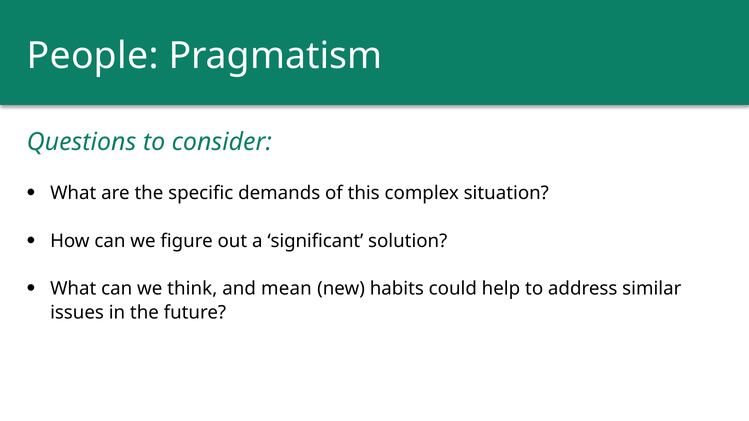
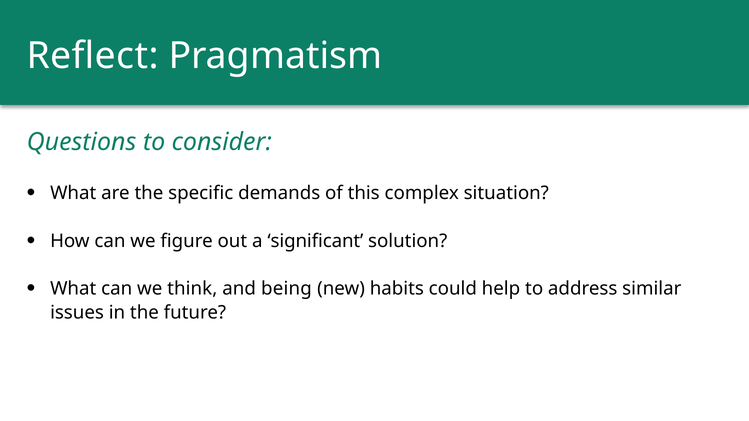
People: People -> Reflect
mean: mean -> being
